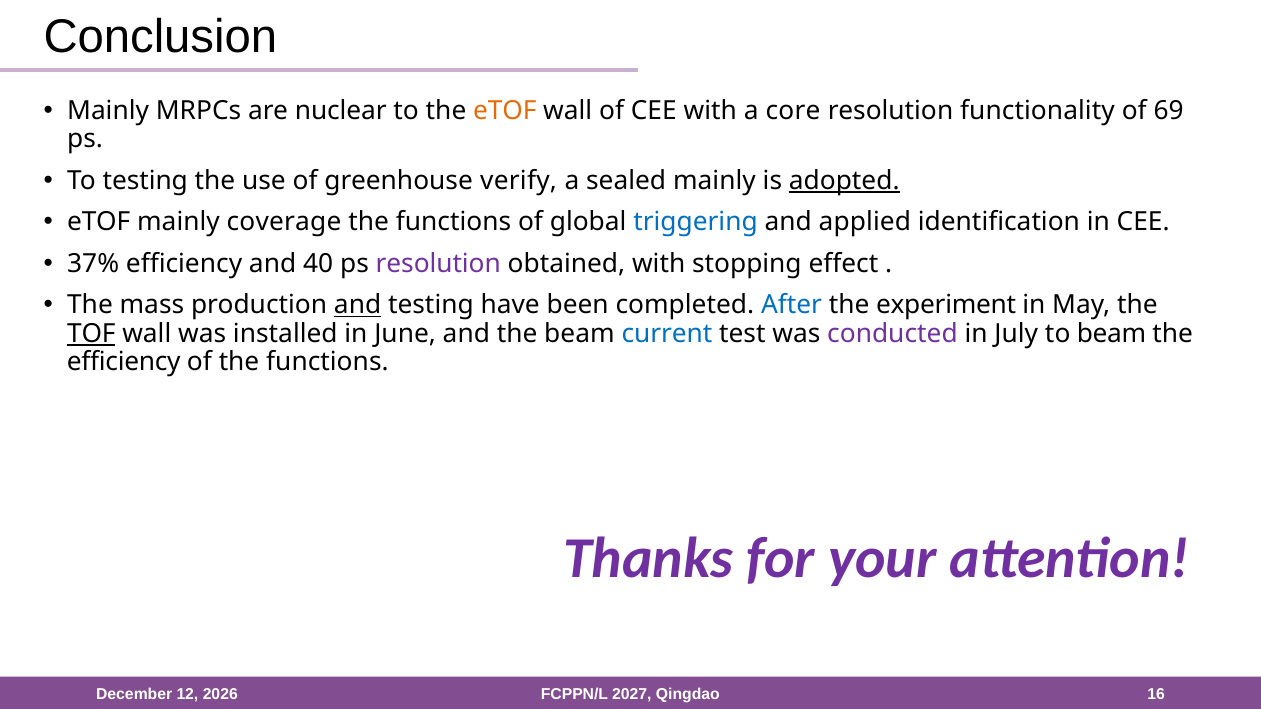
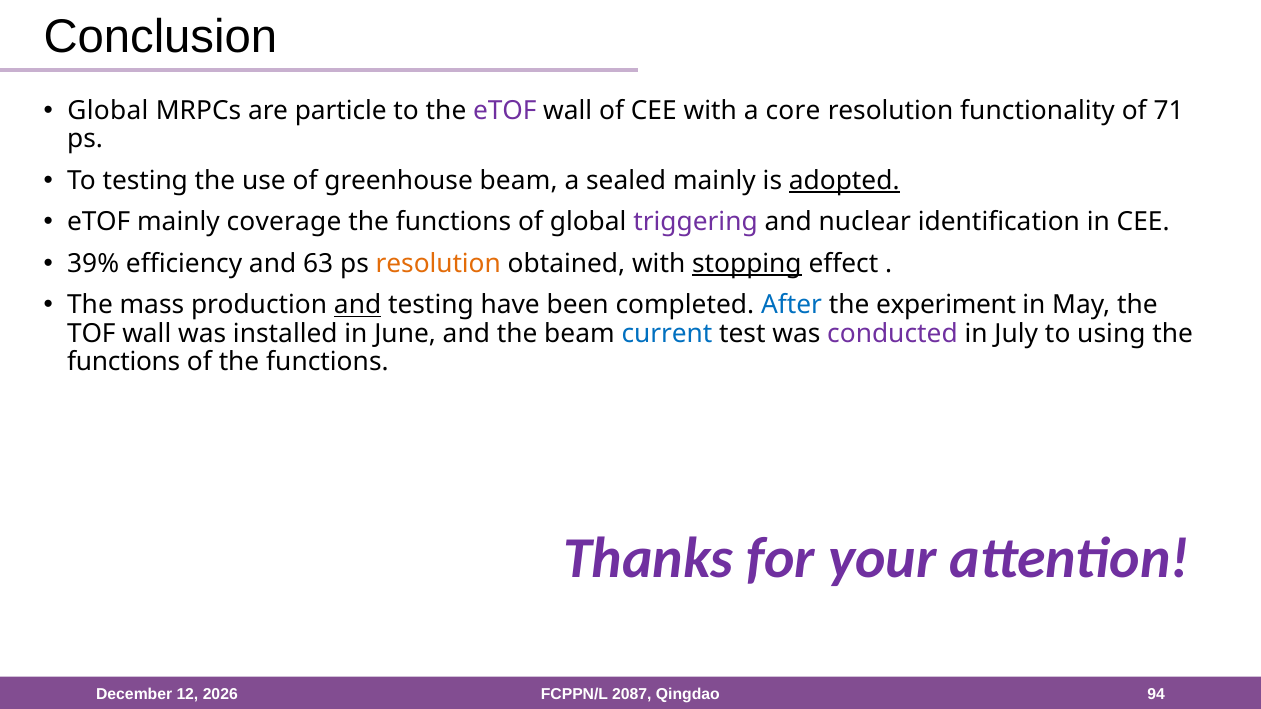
Mainly at (108, 111): Mainly -> Global
nuclear: nuclear -> particle
eTOF at (505, 111) colour: orange -> purple
69: 69 -> 71
greenhouse verify: verify -> beam
triggering colour: blue -> purple
applied: applied -> nuclear
37%: 37% -> 39%
40: 40 -> 63
resolution at (438, 264) colour: purple -> orange
stopping underline: none -> present
TOF underline: present -> none
to beam: beam -> using
efficiency at (124, 362): efficiency -> functions
2027: 2027 -> 2087
16: 16 -> 94
